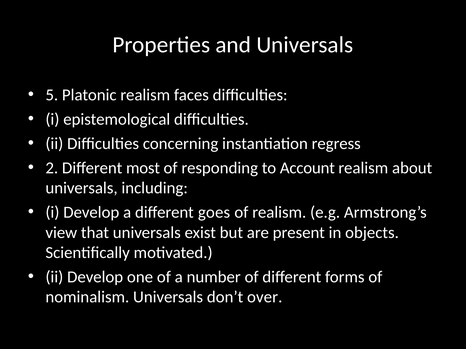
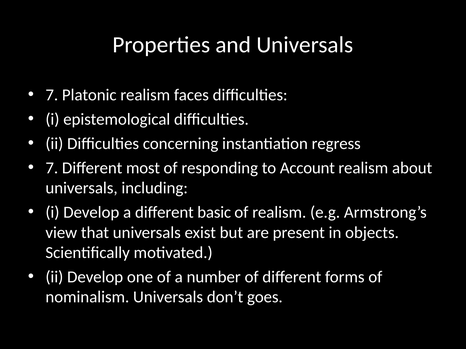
5 at (52, 95): 5 -> 7
2 at (52, 168): 2 -> 7
goes: goes -> basic
over: over -> goes
